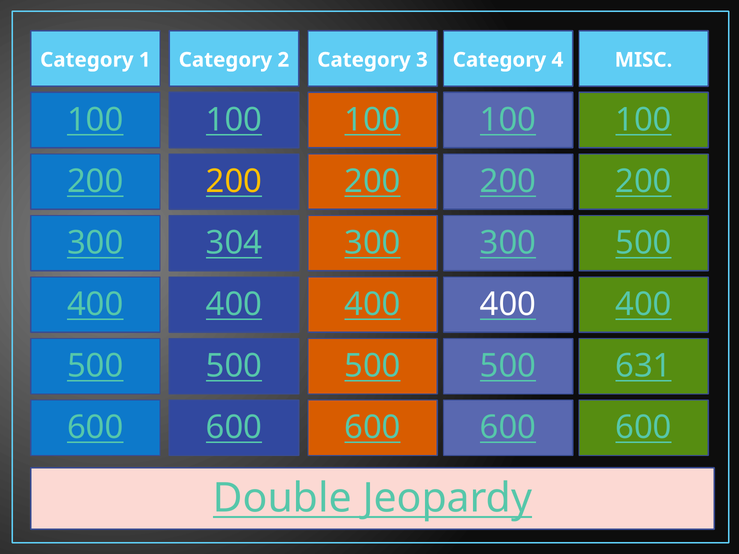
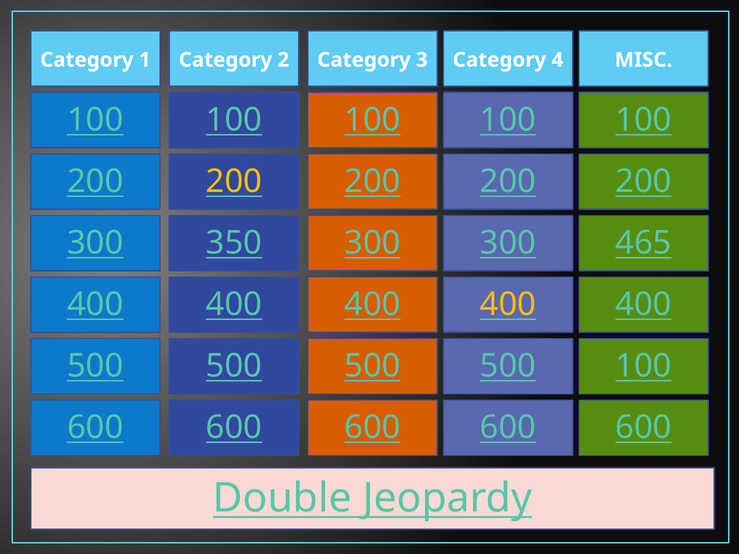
304: 304 -> 350
300 500: 500 -> 465
400 at (508, 304) colour: white -> yellow
500 631: 631 -> 100
